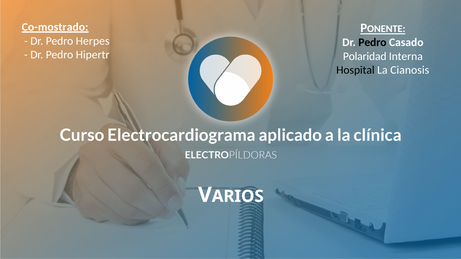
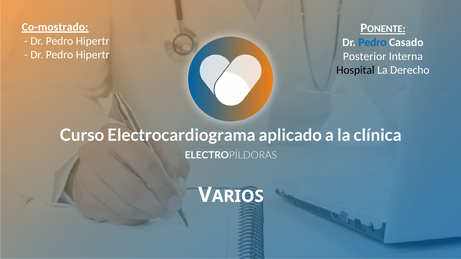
Herpes at (93, 41): Herpes -> Hipertr
Pedro at (372, 42) colour: black -> blue
Polaridad: Polaridad -> Posterior
Cianosis: Cianosis -> Derecho
